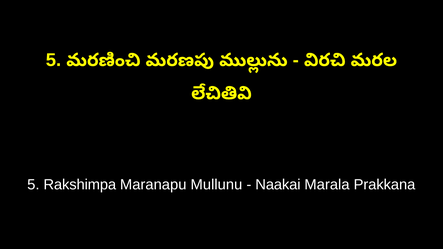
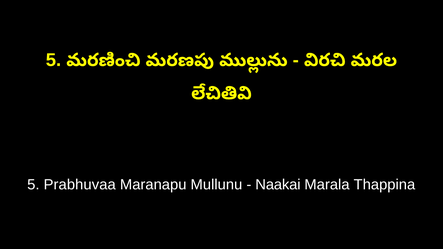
Rakshimpa: Rakshimpa -> Prabhuvaa
Prakkana: Prakkana -> Thappina
